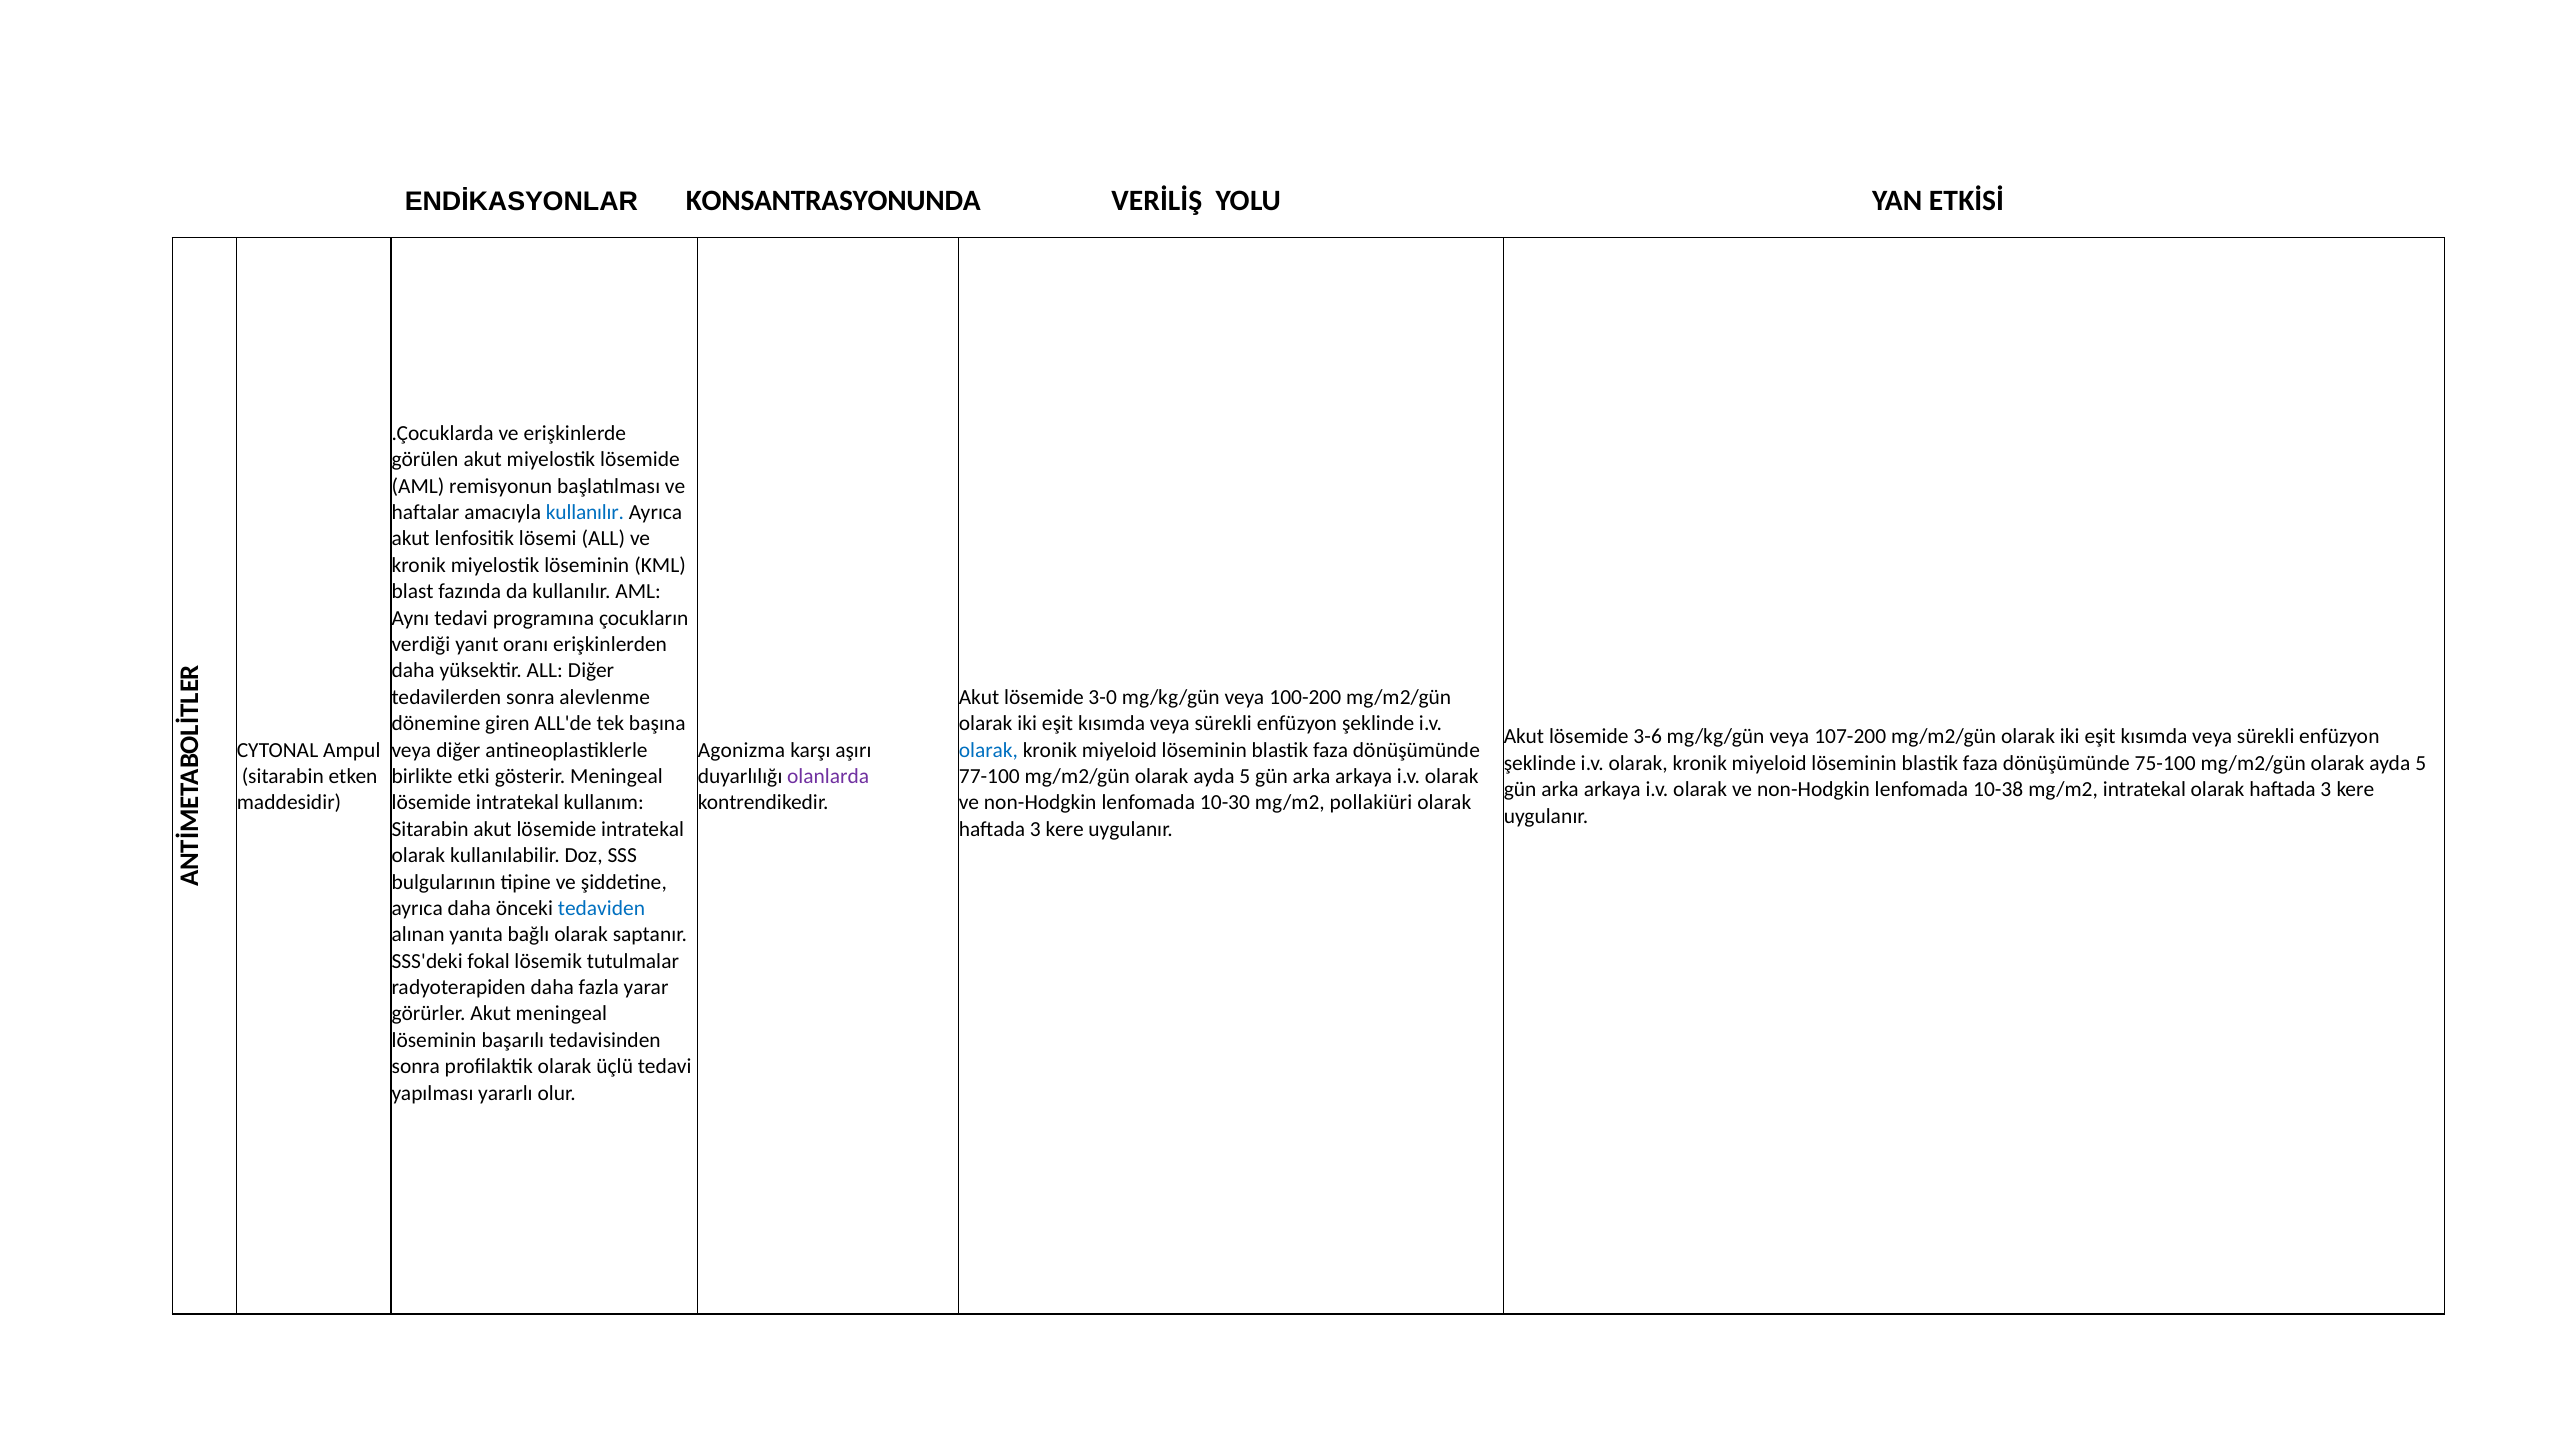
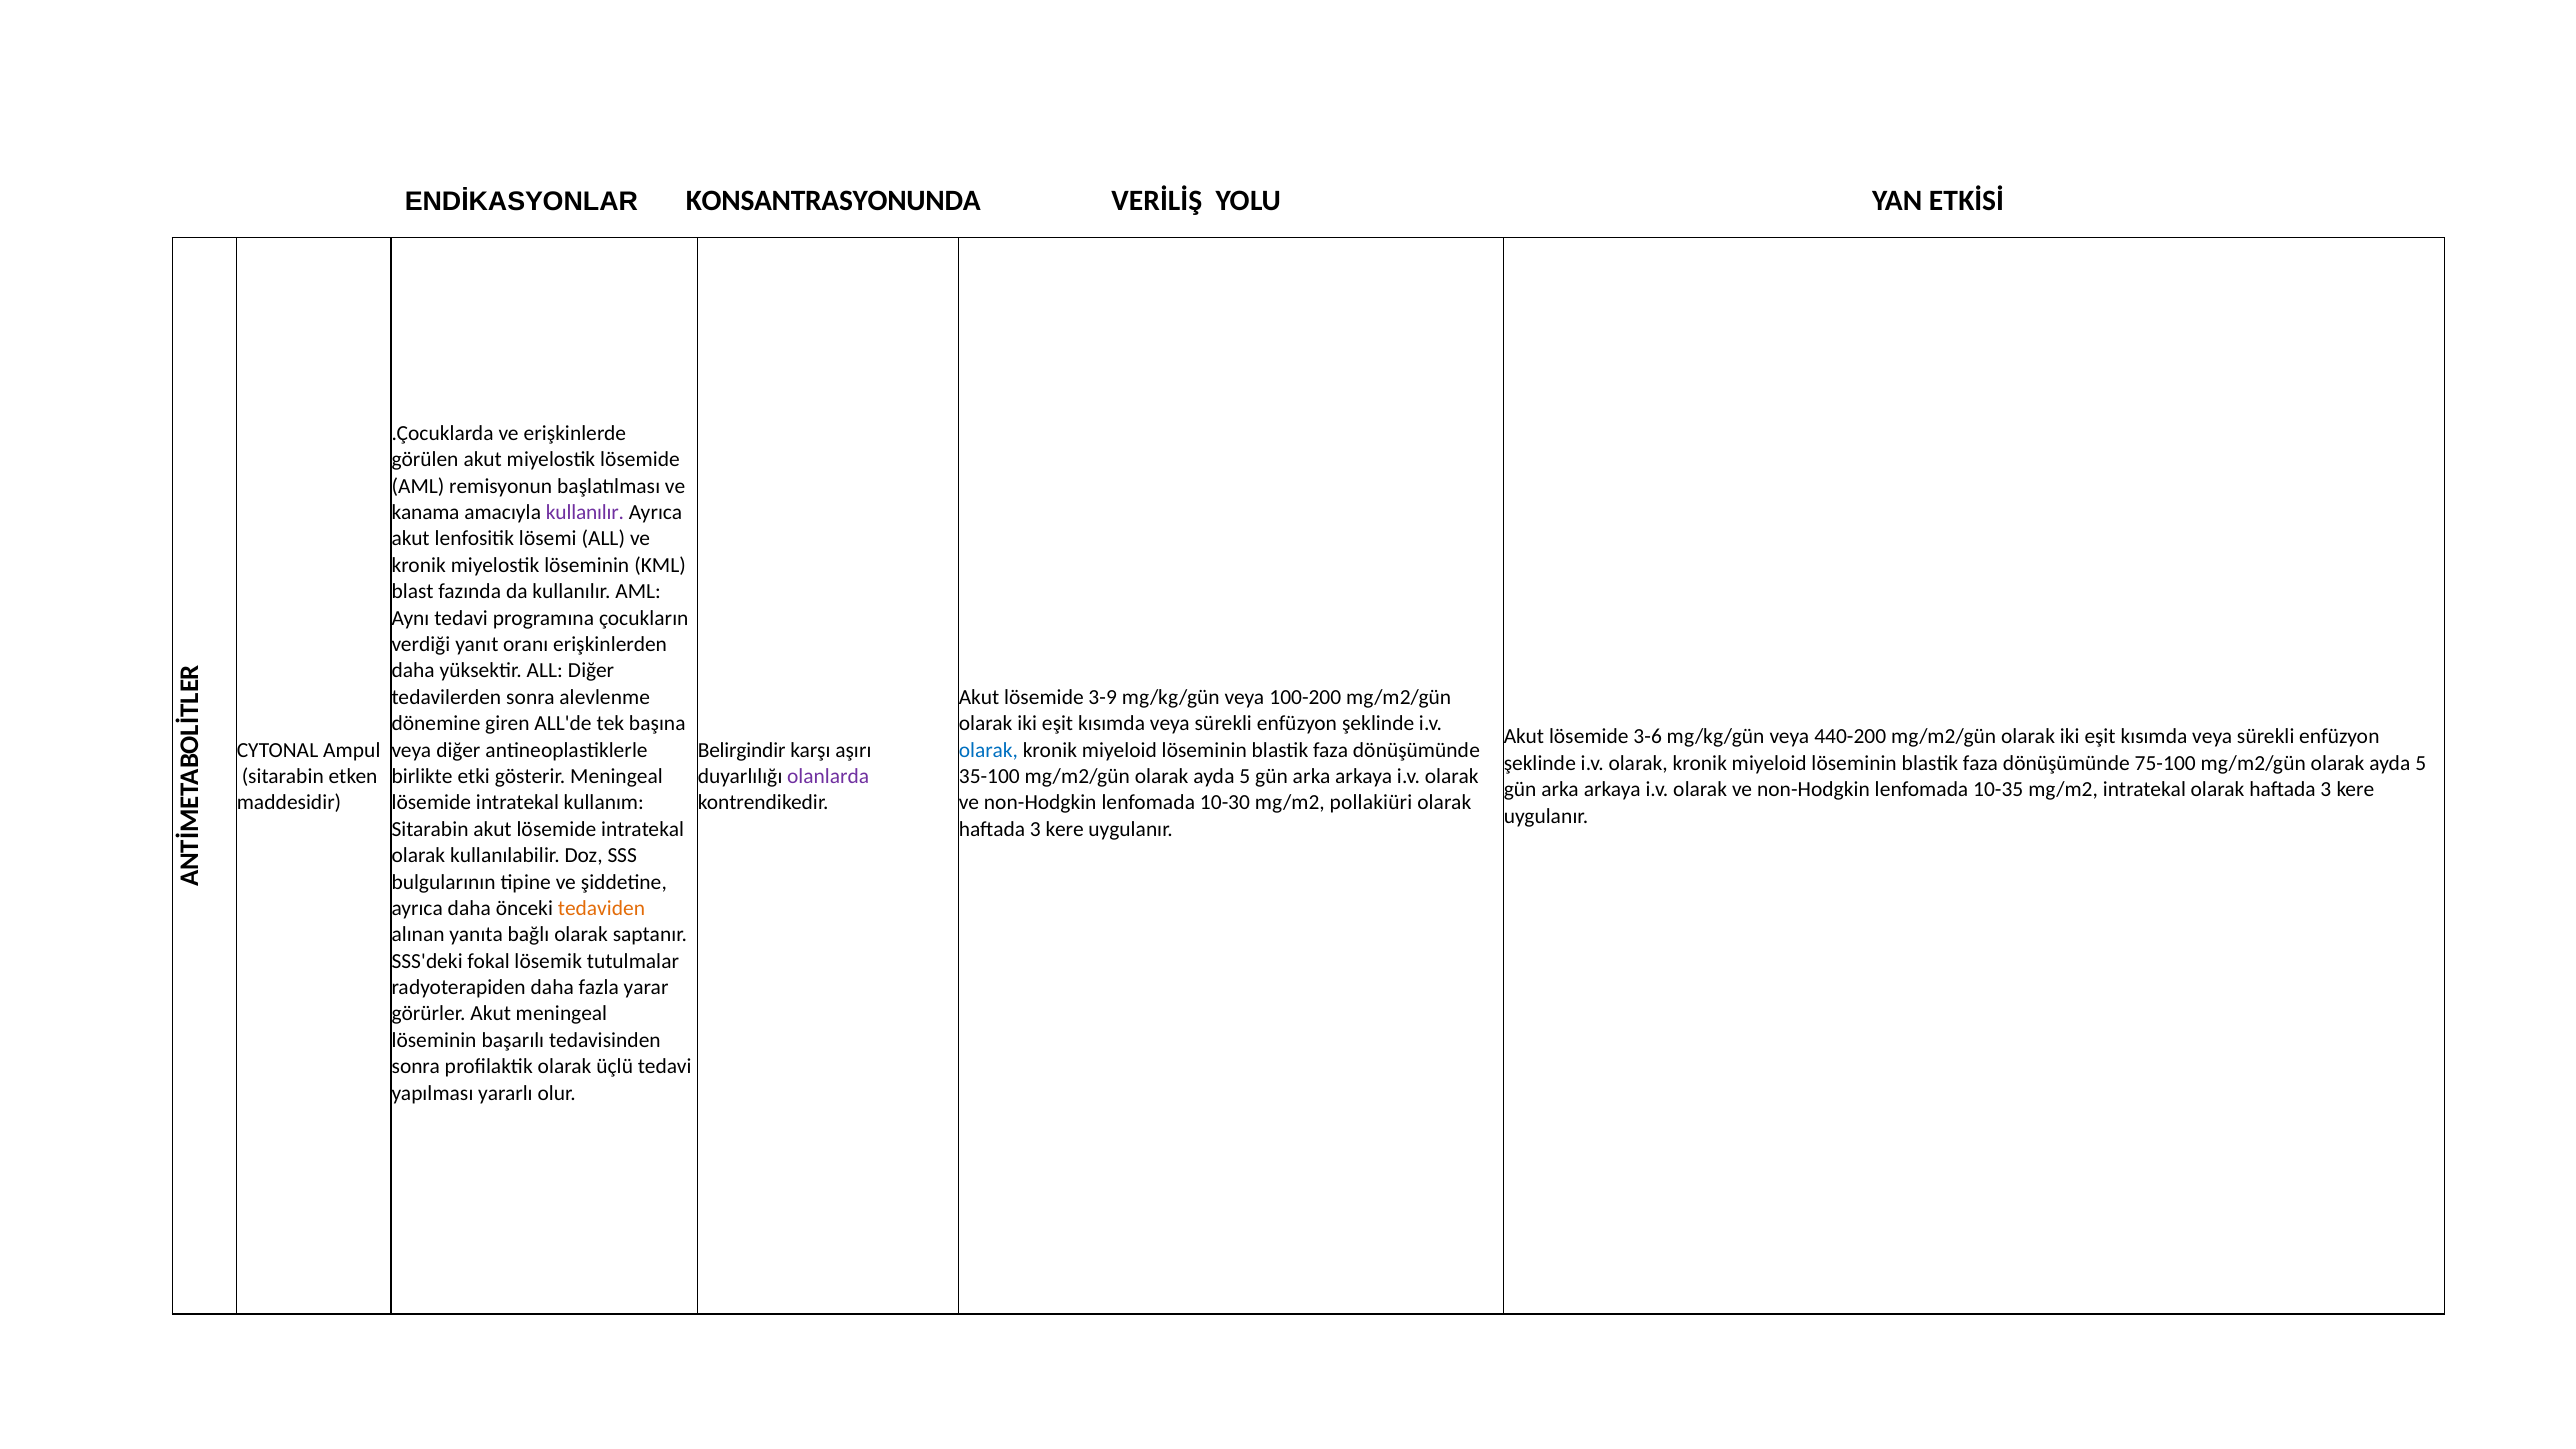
haftalar: haftalar -> kanama
kullanılır at (585, 512) colour: blue -> purple
3-0: 3-0 -> 3-9
107-200: 107-200 -> 440-200
Agonizma: Agonizma -> Belirgindir
77-100: 77-100 -> 35-100
10-38: 10-38 -> 10-35
tedaviden colour: blue -> orange
